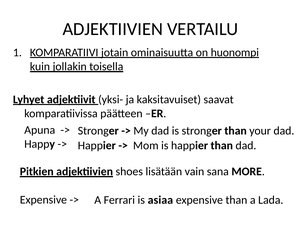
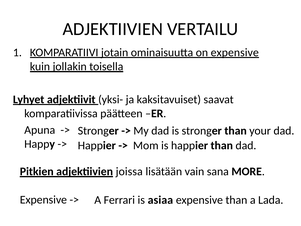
on huonompi: huonompi -> expensive
shoes: shoes -> joissa
